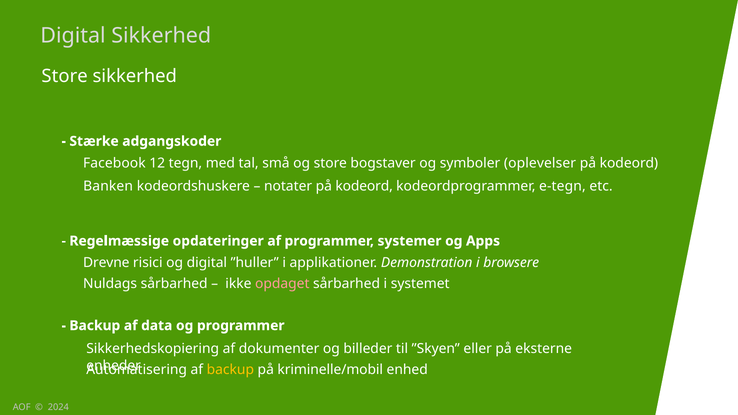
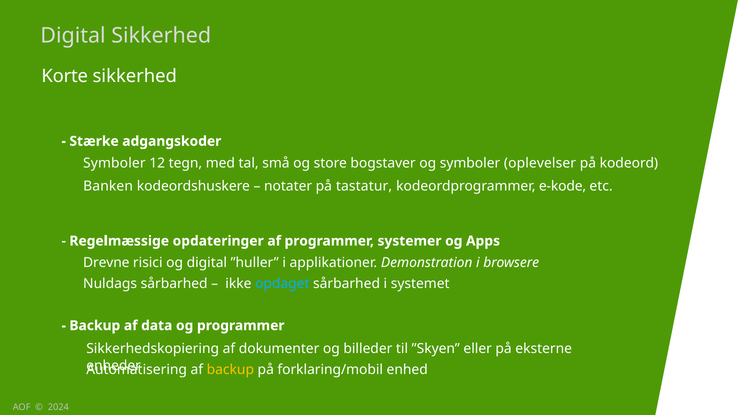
Store at (65, 76): Store -> Korte
Facebook at (114, 163): Facebook -> Symboler
notater på kodeord: kodeord -> tastatur
e-tegn: e-tegn -> e-kode
opdaget colour: pink -> light blue
kriminelle/mobil: kriminelle/mobil -> forklaring/mobil
